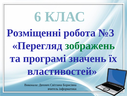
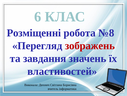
№3: №3 -> №8
зображень colour: green -> red
програмі: програмі -> завдання
